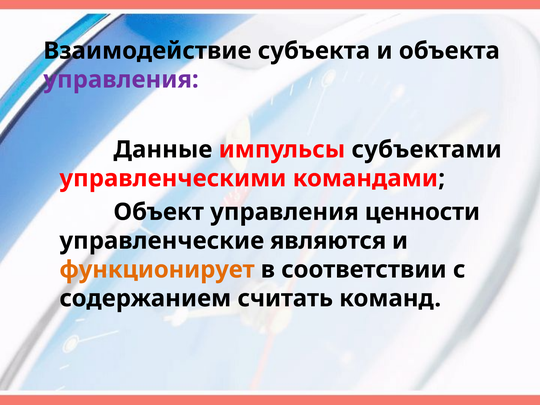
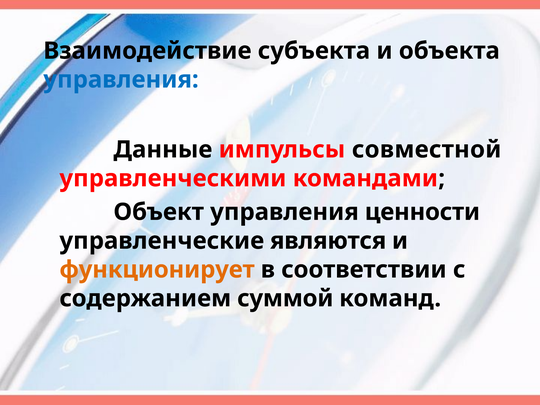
управления at (121, 80) colour: purple -> blue
субъектами: субъектами -> совместной
считать: считать -> суммой
